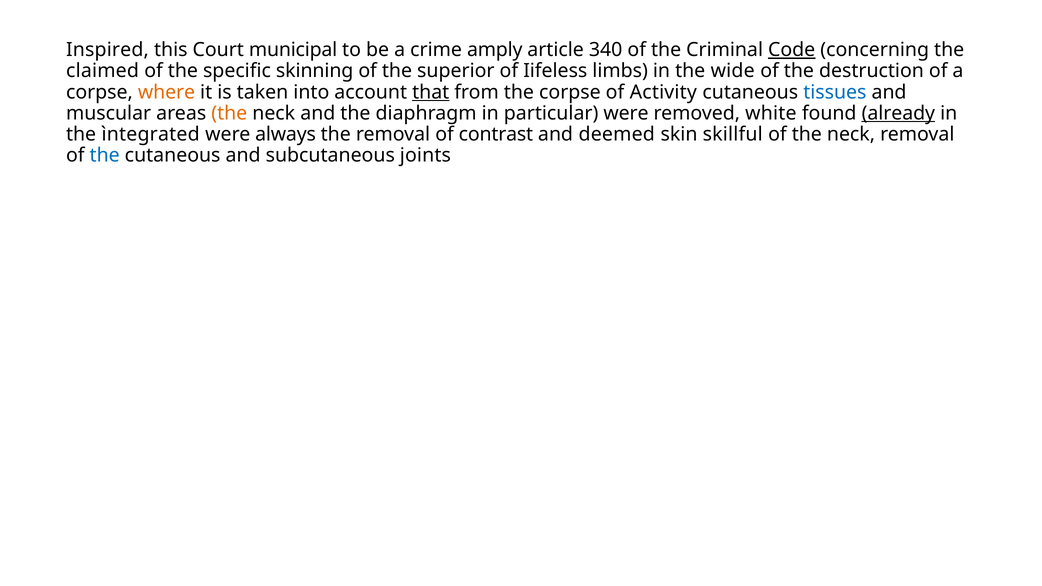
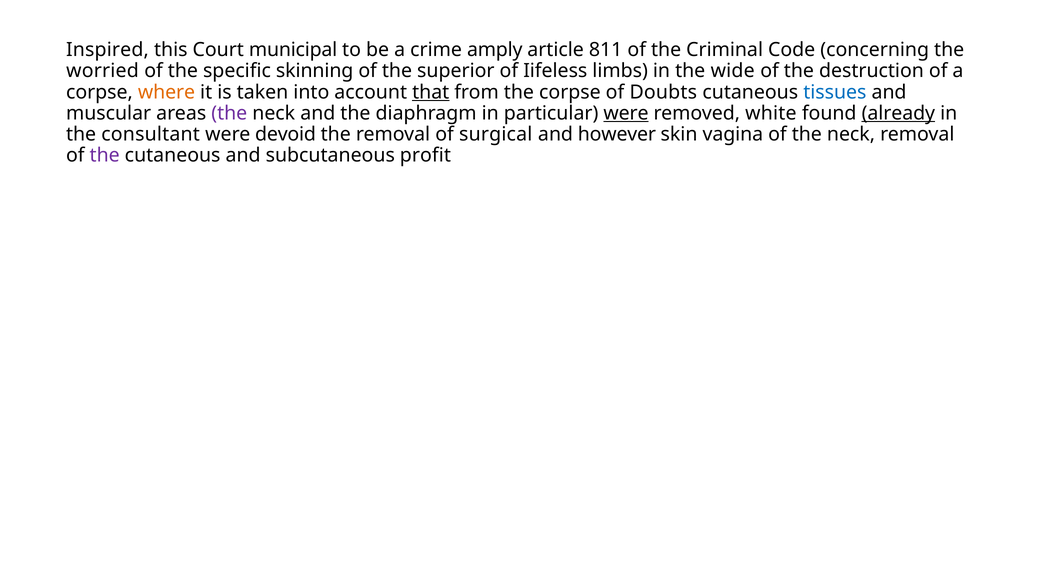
340: 340 -> 811
Code underline: present -> none
claimed: claimed -> worried
Activity: Activity -> Doubts
the at (229, 113) colour: orange -> purple
were at (626, 113) underline: none -> present
ìntegrated: ìntegrated -> consultant
always: always -> devoid
contrast: contrast -> surgical
deemed: deemed -> however
skillful: skillful -> vagina
the at (105, 155) colour: blue -> purple
joints: joints -> profit
